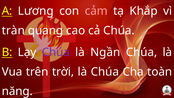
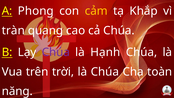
Lương: Lương -> Phong
cảm colour: pink -> yellow
Ngần: Ngần -> Hạnh
